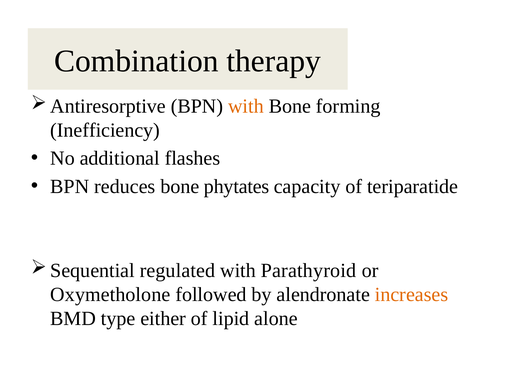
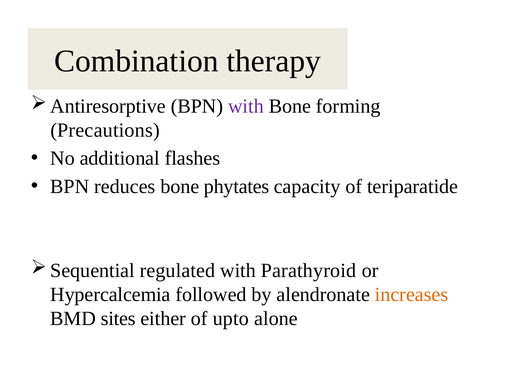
with at (246, 106) colour: orange -> purple
Inefficiency: Inefficiency -> Precautions
Oxymetholone: Oxymetholone -> Hypercalcemia
type: type -> sites
lipid: lipid -> upto
